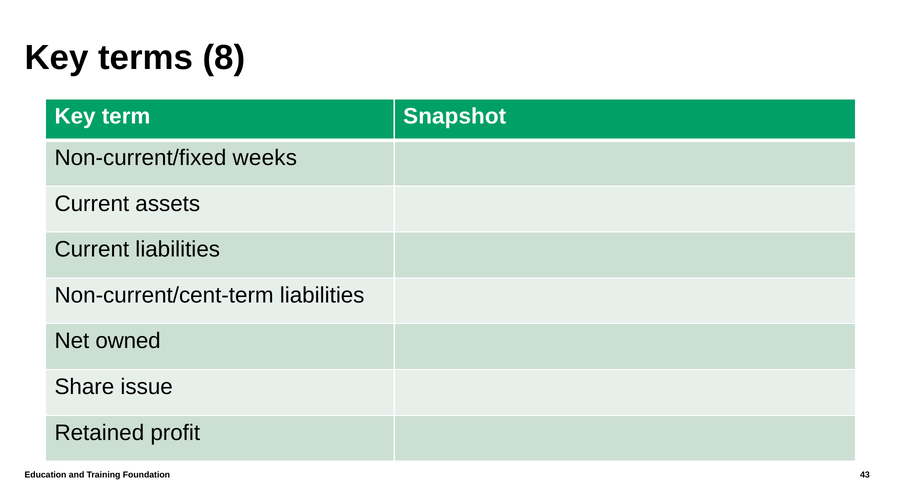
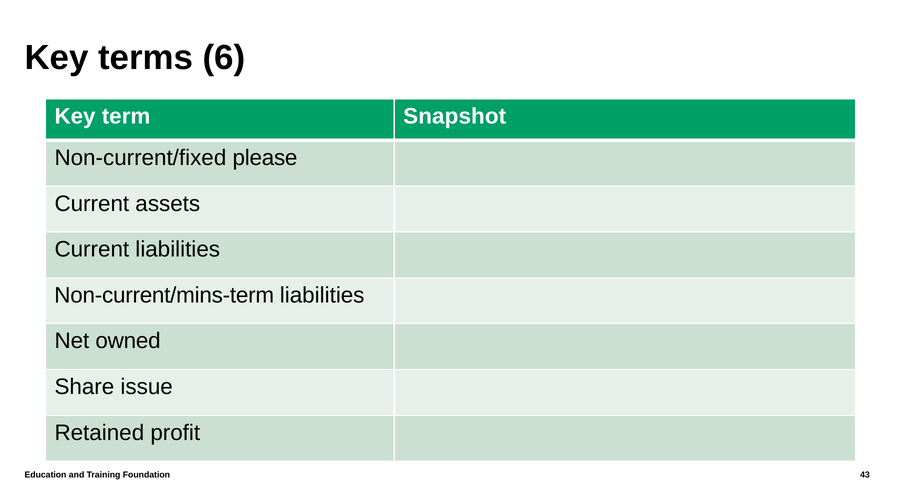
8: 8 -> 6
weeks: weeks -> please
Non-current/cent-term: Non-current/cent-term -> Non-current/mins-term
